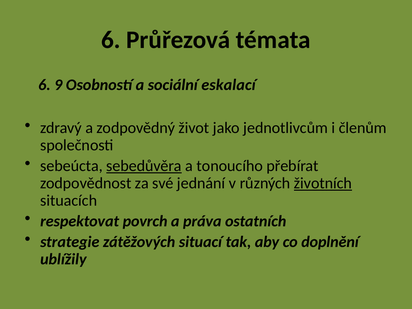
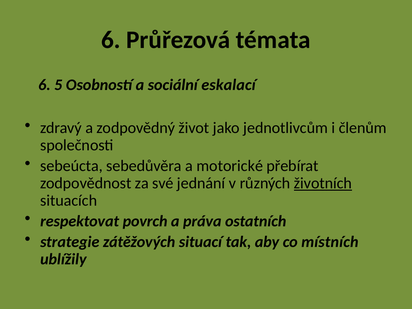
9: 9 -> 5
sebedůvěra underline: present -> none
tonoucího: tonoucího -> motorické
doplnění: doplnění -> místních
